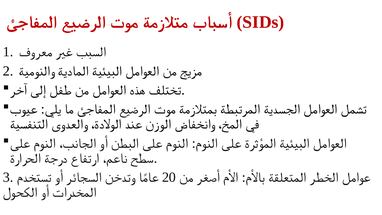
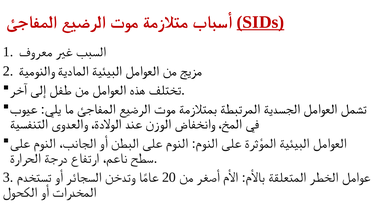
SIDs underline: none -> present
